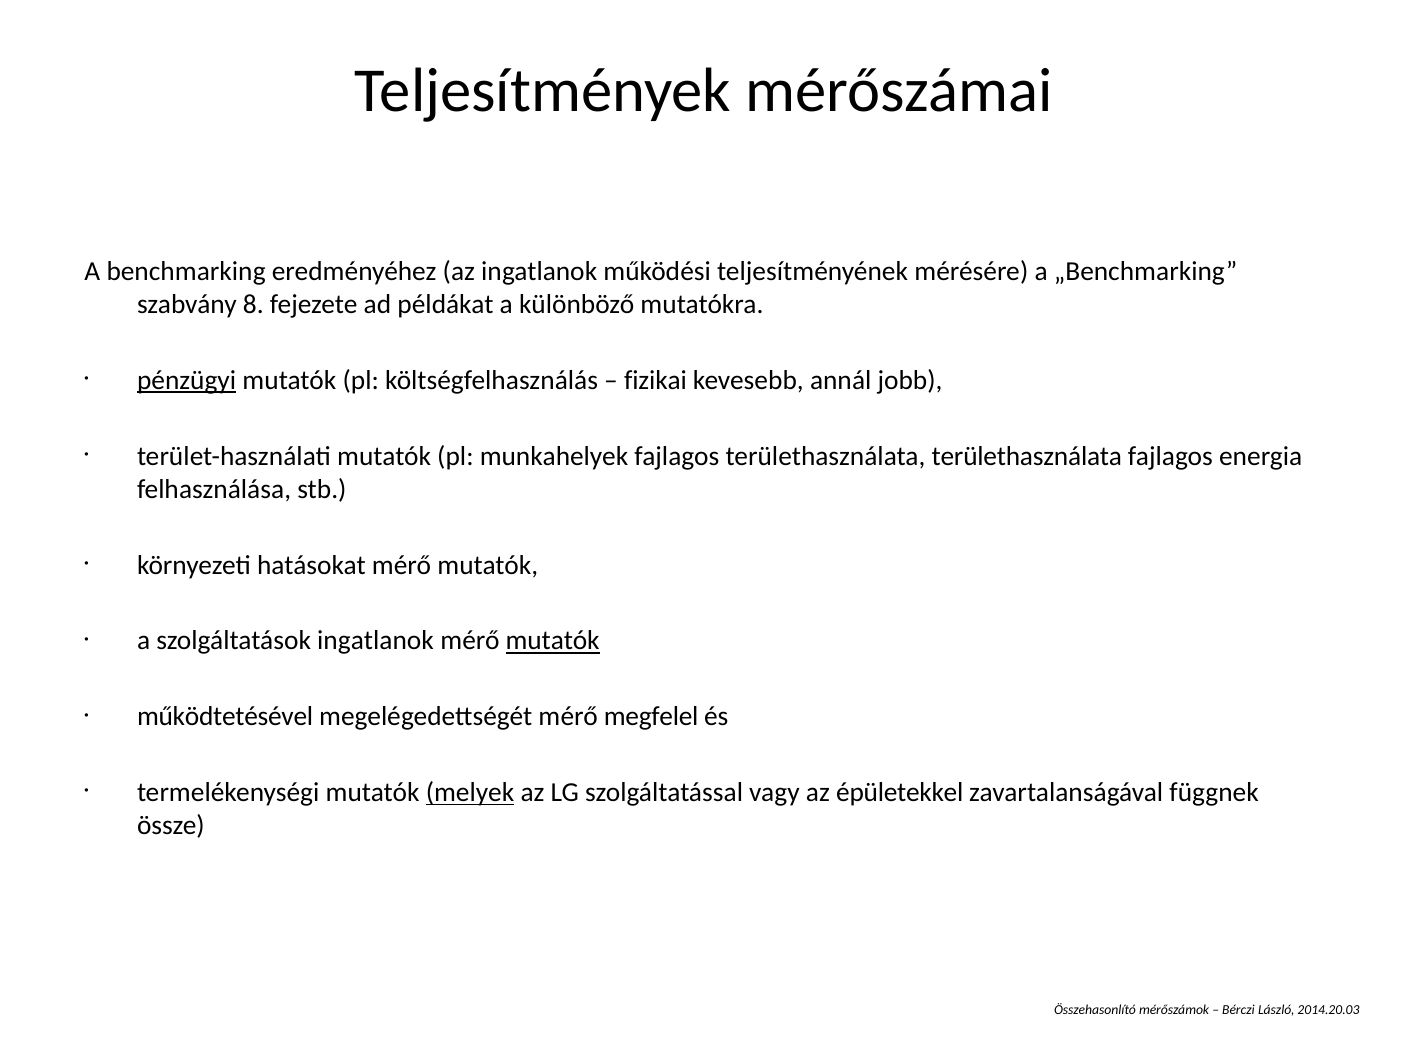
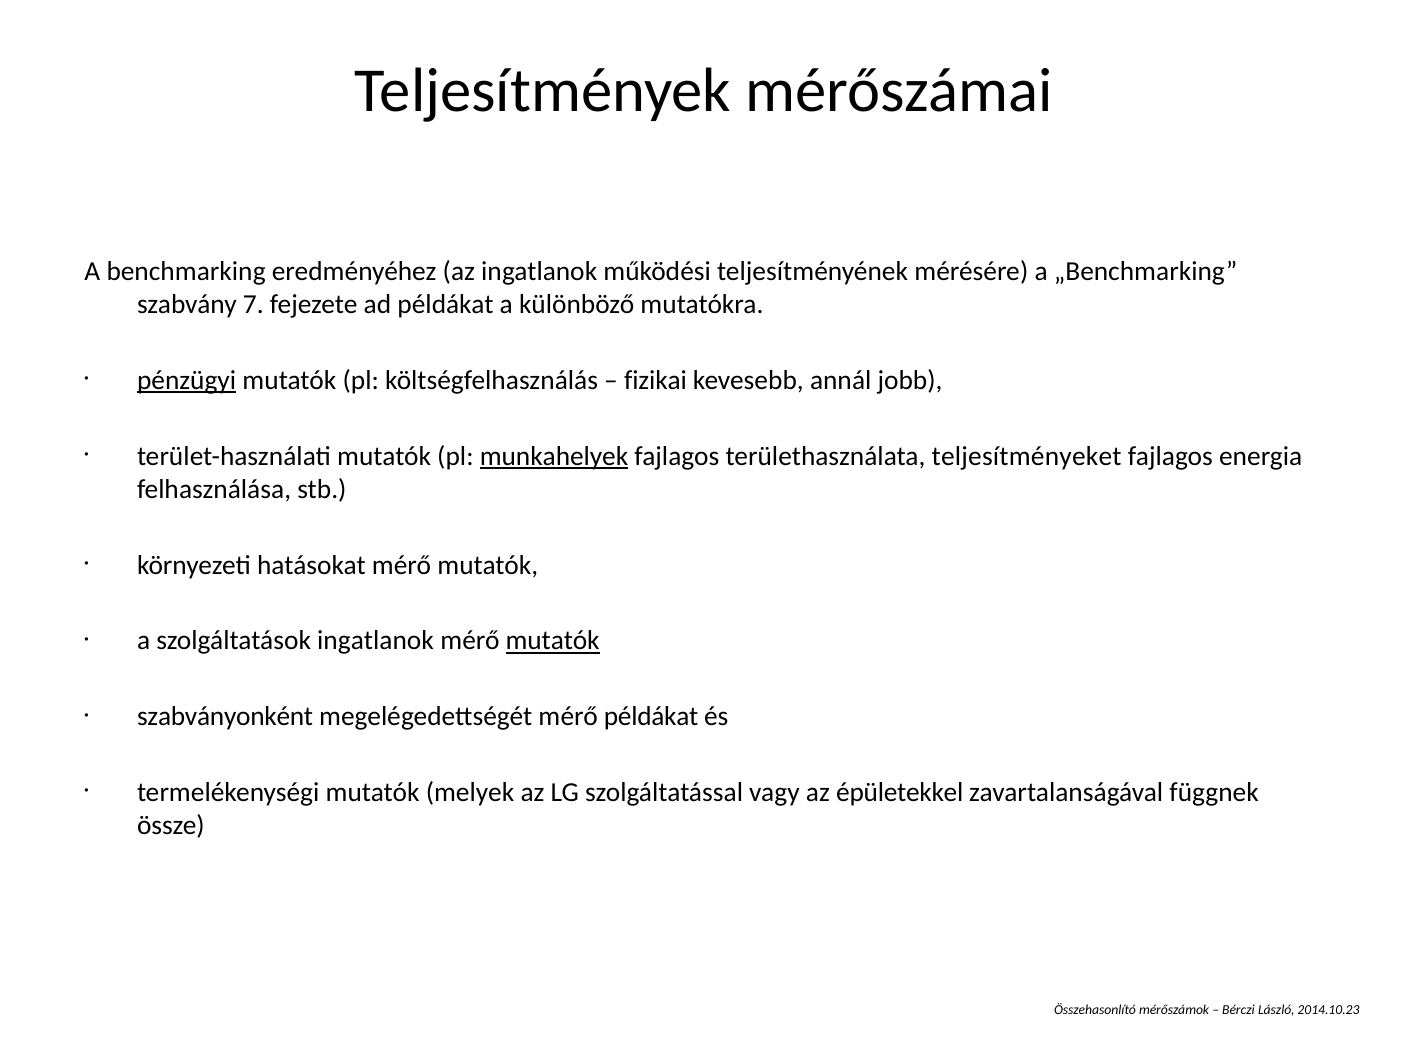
8: 8 -> 7
munkahelyek underline: none -> present
területhasználata területhasználata: területhasználata -> teljesítményeket
működtetésével: működtetésével -> szabványonként
mérő megfelel: megfelel -> példákat
melyek underline: present -> none
2014.20.03: 2014.20.03 -> 2014.10.23
